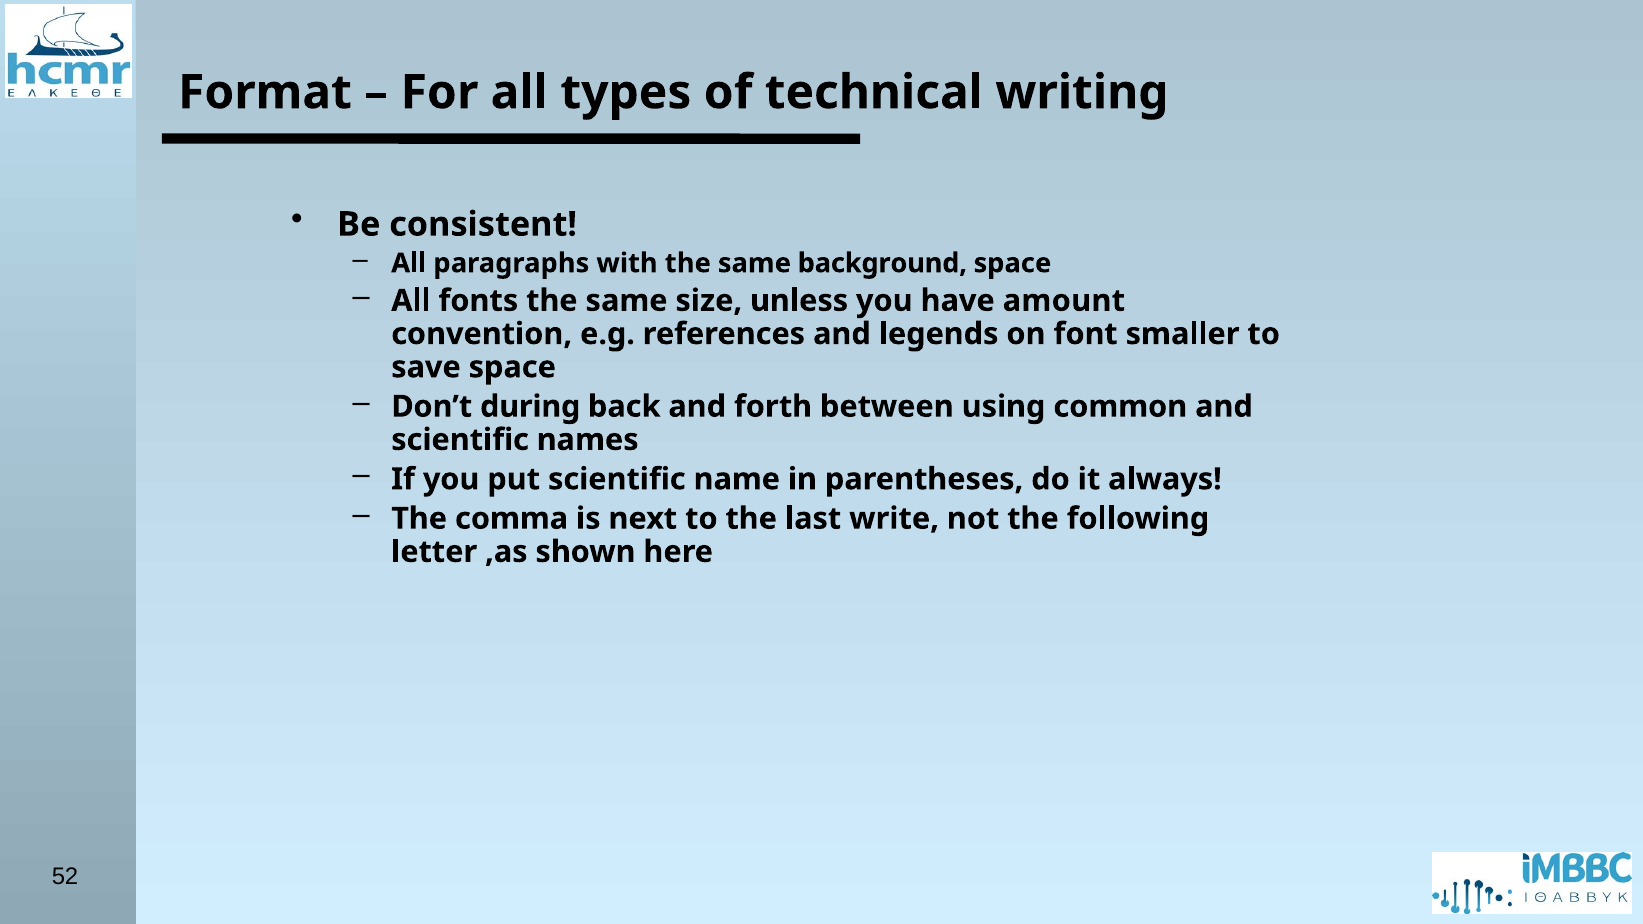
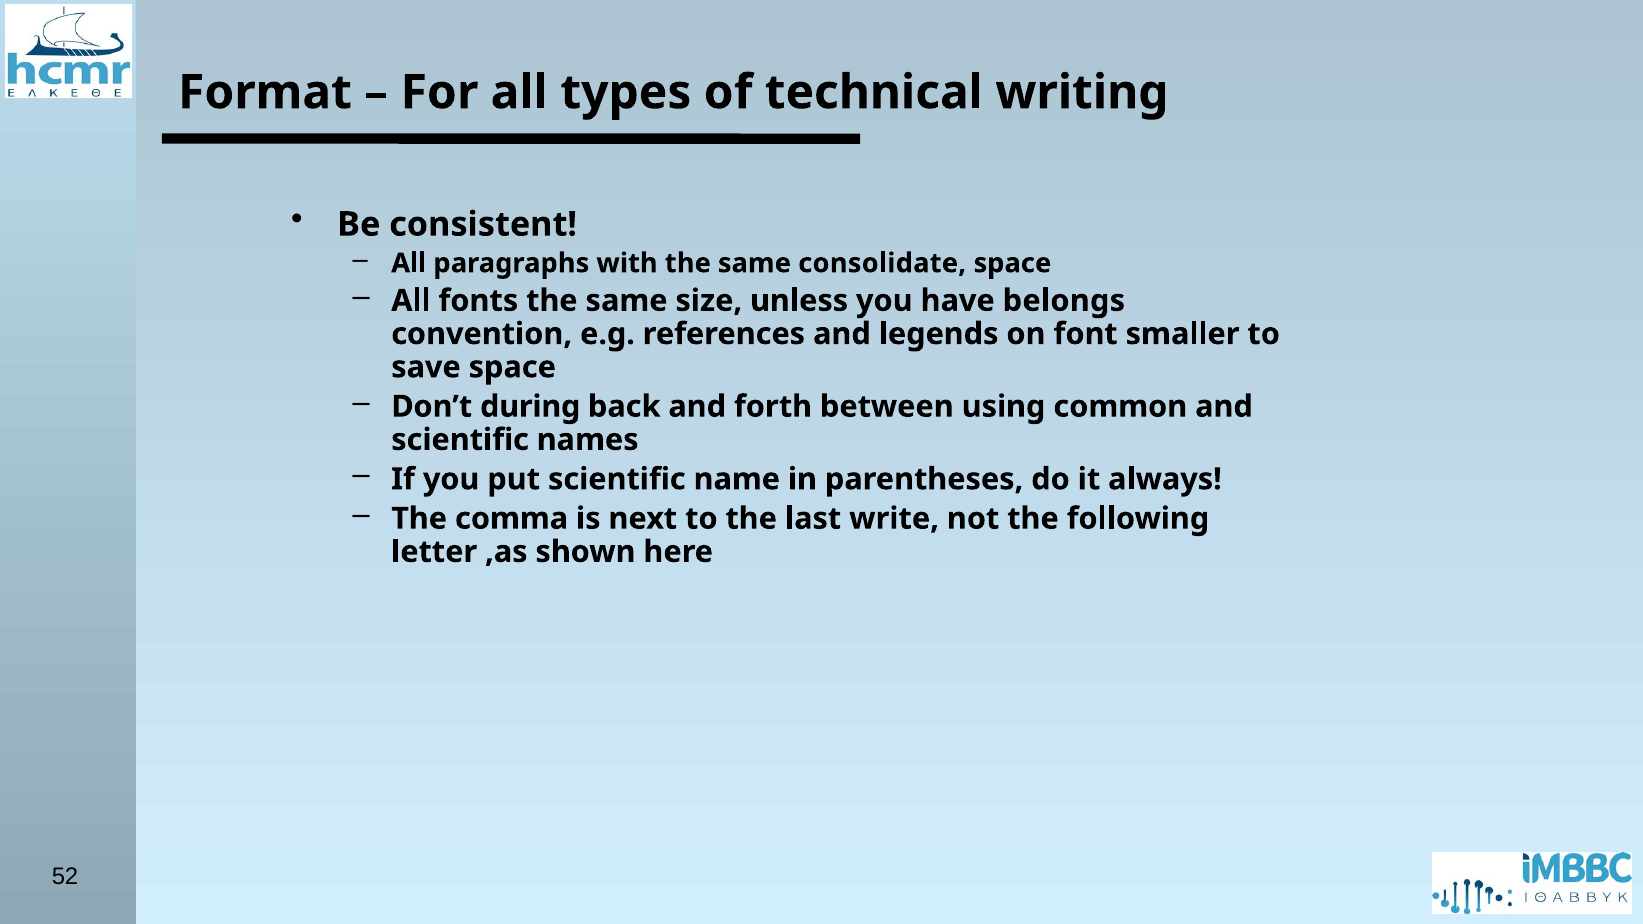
background: background -> consolidate
amount: amount -> belongs
